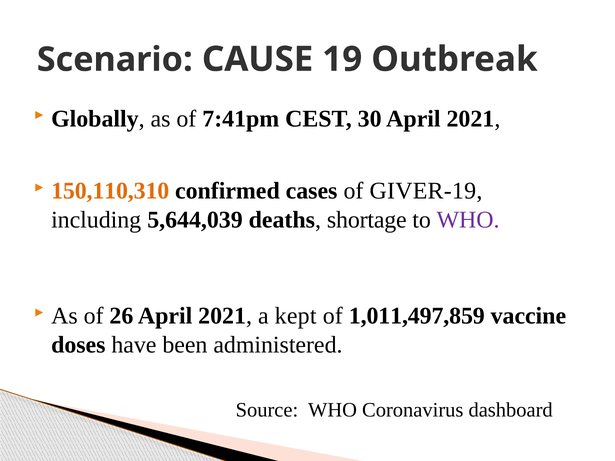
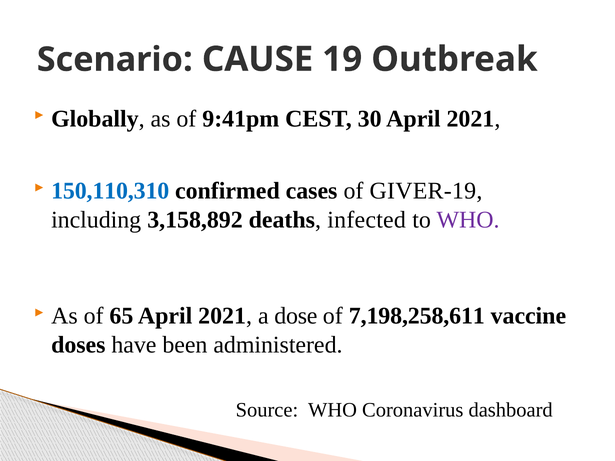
7:41pm: 7:41pm -> 9:41pm
150,110,310 colour: orange -> blue
5,644,039: 5,644,039 -> 3,158,892
shortage: shortage -> infected
26: 26 -> 65
kept: kept -> dose
1,011,497,859: 1,011,497,859 -> 7,198,258,611
